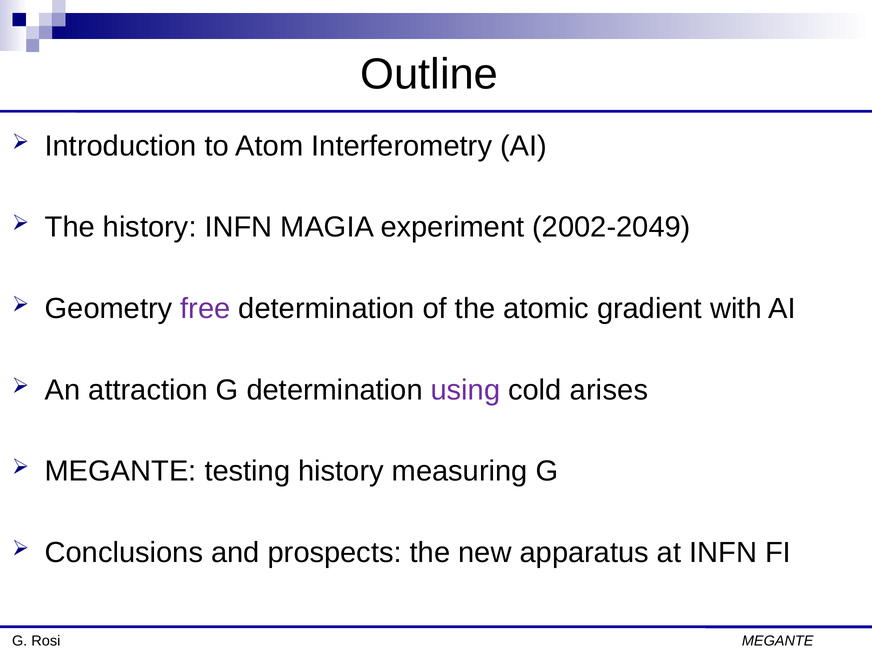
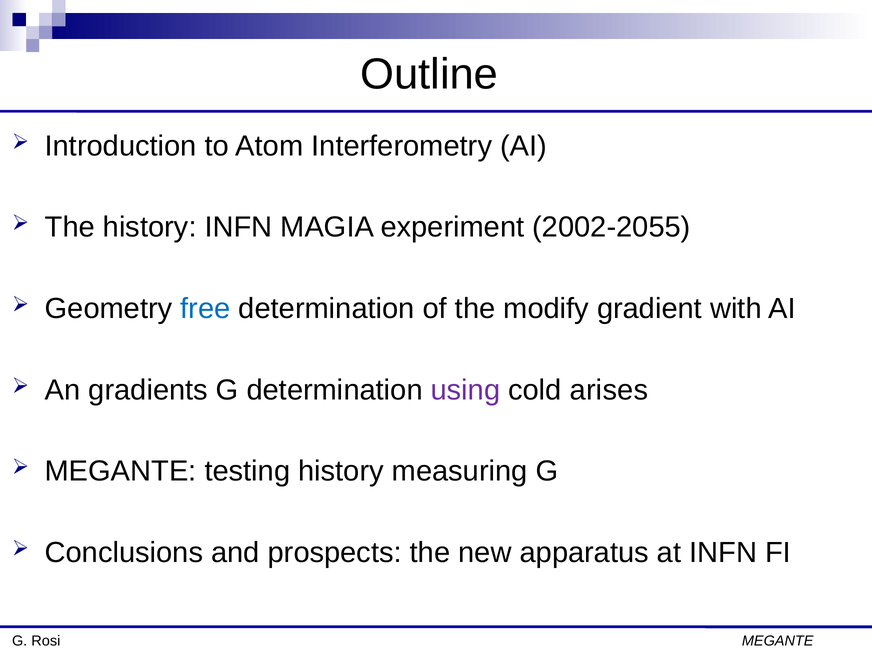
2002-2049: 2002-2049 -> 2002-2055
free colour: purple -> blue
atomic: atomic -> modify
attraction: attraction -> gradients
